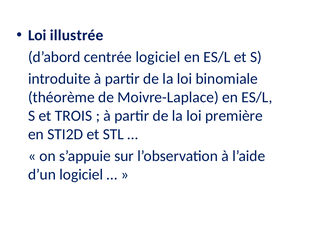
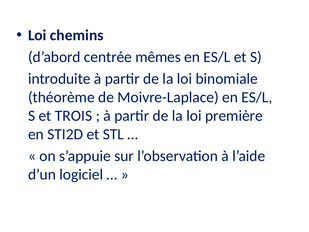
illustrée: illustrée -> chemins
centrée logiciel: logiciel -> mêmes
